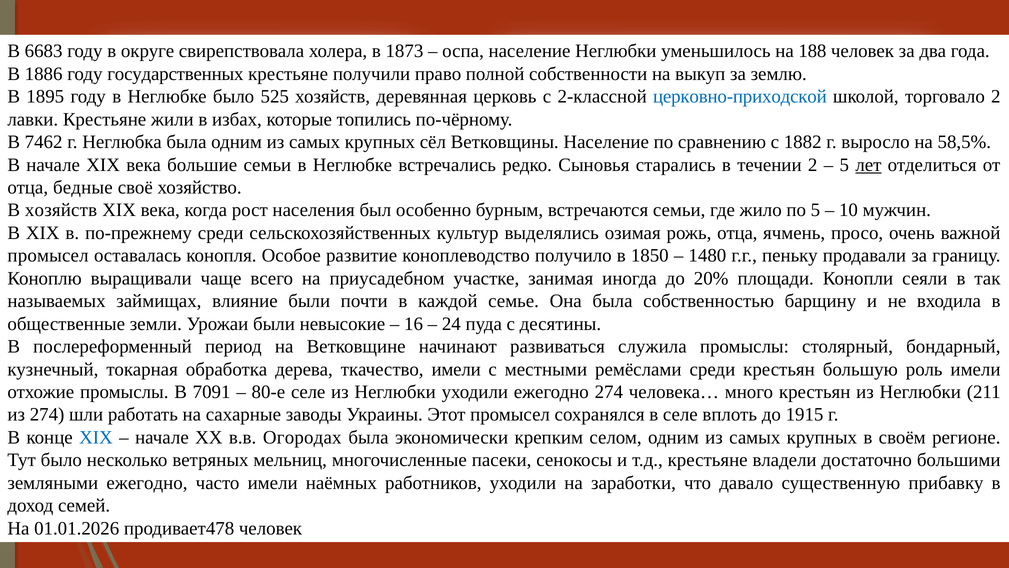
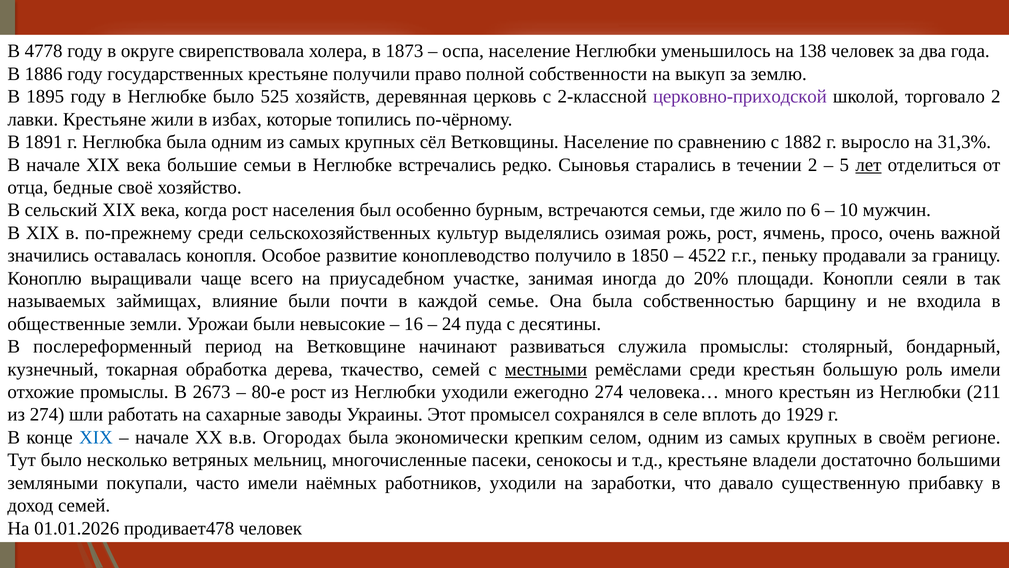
6683: 6683 -> 4778
188: 188 -> 138
церковно-приходской colour: blue -> purple
7462: 7462 -> 1891
58,5%: 58,5% -> 31,3%
В хозяйств: хозяйств -> сельский
по 5: 5 -> 6
рожь отца: отца -> рост
промысел at (48, 255): промысел -> значились
1480: 1480 -> 4522
ткачество имели: имели -> семей
местными underline: none -> present
7091: 7091 -> 2673
80-е селе: селе -> рост
1915: 1915 -> 1929
земляными ежегодно: ежегодно -> покупали
